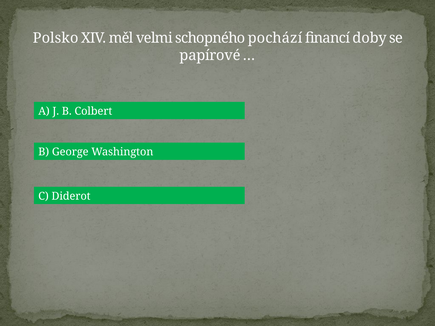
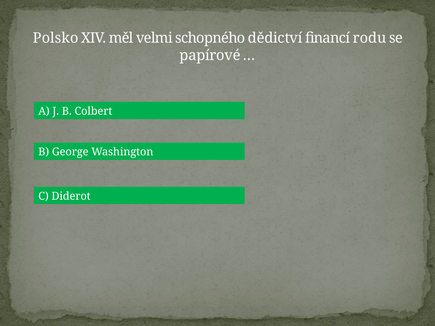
pochází: pochází -> dědictví
doby: doby -> rodu
